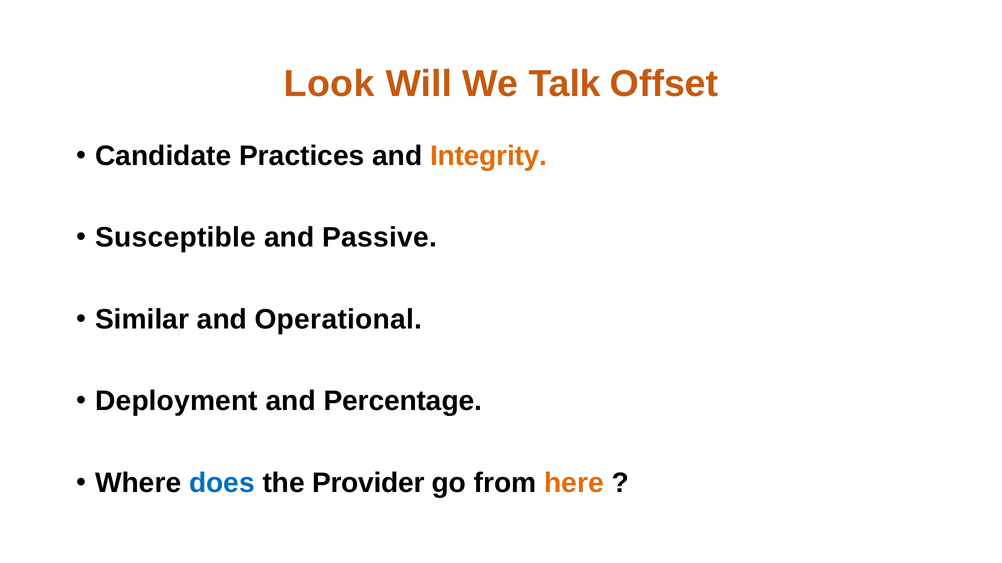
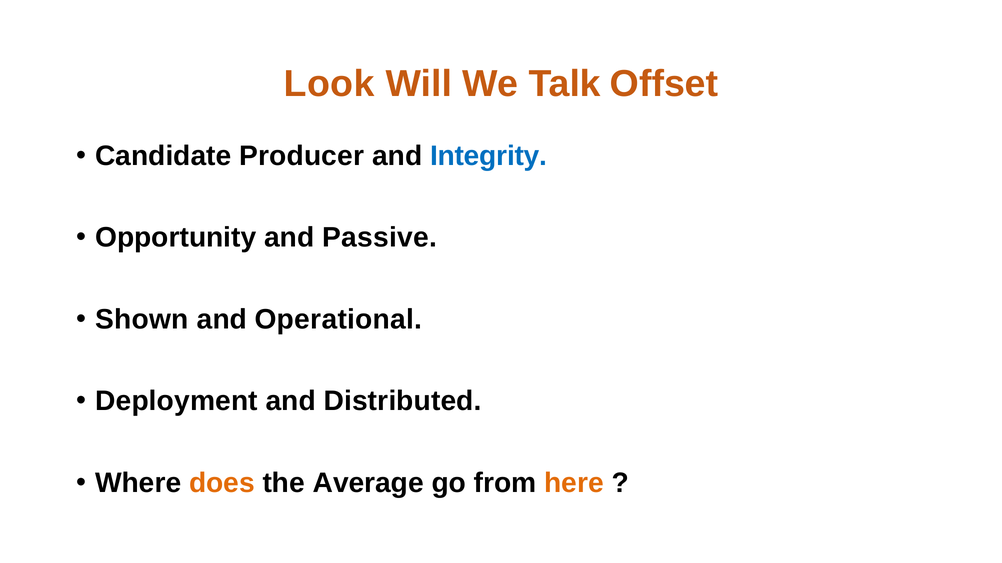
Practices: Practices -> Producer
Integrity colour: orange -> blue
Susceptible: Susceptible -> Opportunity
Similar: Similar -> Shown
Percentage: Percentage -> Distributed
does colour: blue -> orange
Provider: Provider -> Average
